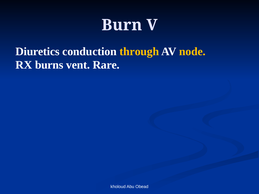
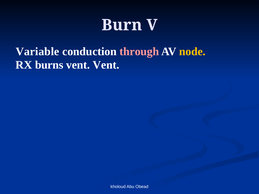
Diuretics: Diuretics -> Variable
through colour: yellow -> pink
vent Rare: Rare -> Vent
